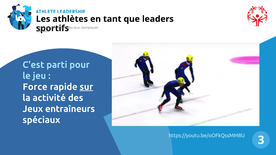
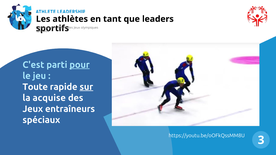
pour underline: none -> present
Force: Force -> Toute
activité: activité -> acquise
